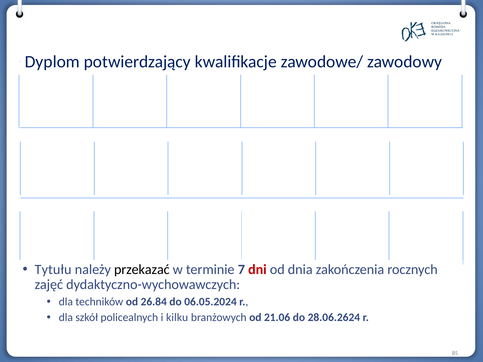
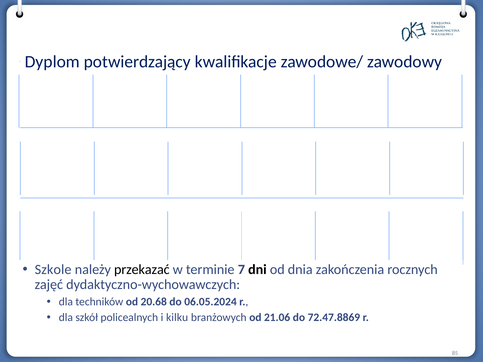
Tytułu: Tytułu -> Szkole
dni colour: red -> black
26.84: 26.84 -> 20.68
28.06.2624: 28.06.2624 -> 72.47.8869
